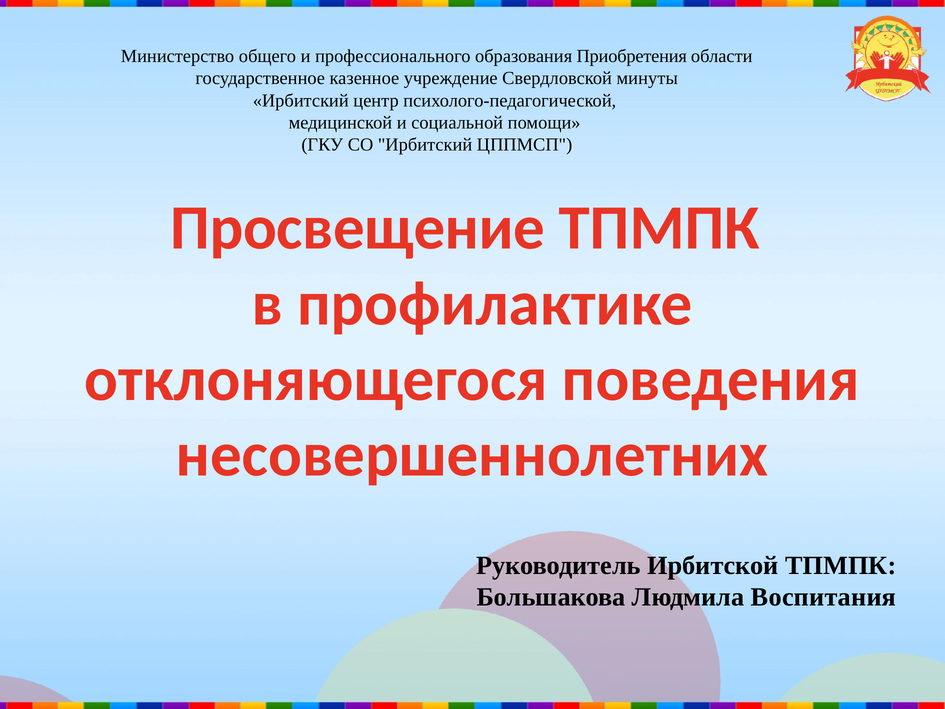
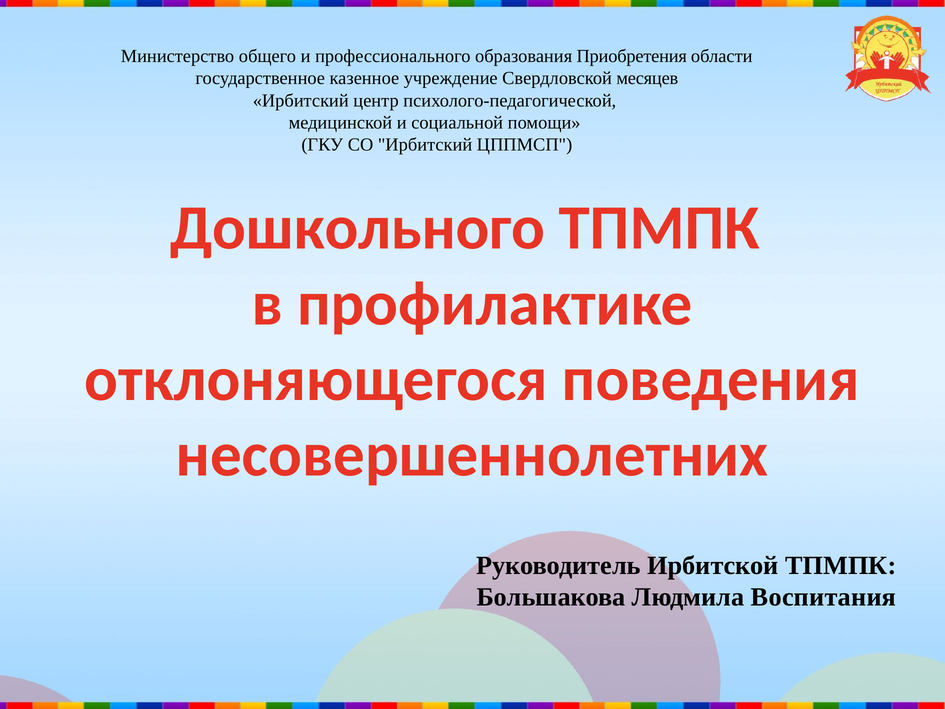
минуты: минуты -> месяцев
Просвещение: Просвещение -> Дошкольного
